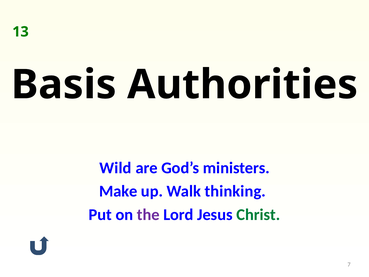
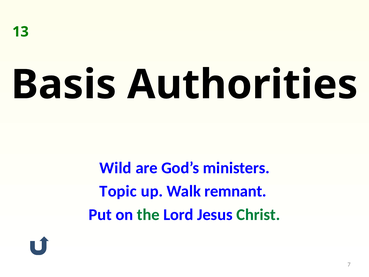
Make: Make -> Topic
thinking: thinking -> remnant
the colour: purple -> green
